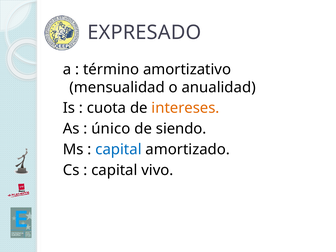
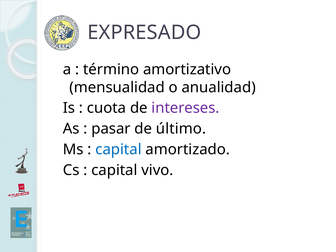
intereses colour: orange -> purple
único: único -> pasar
siendo: siendo -> último
